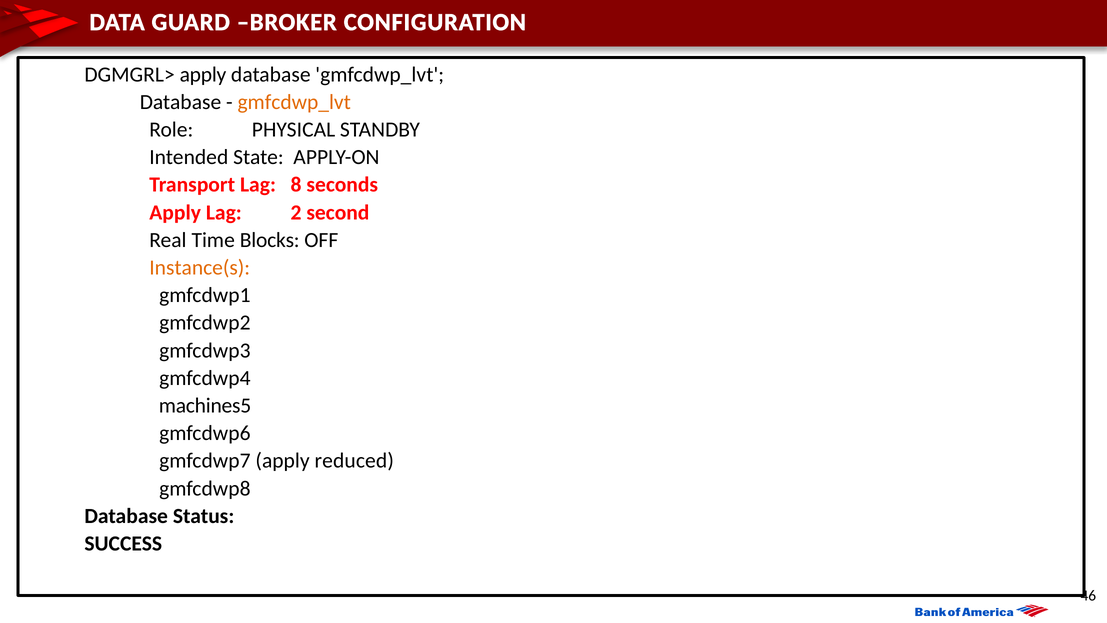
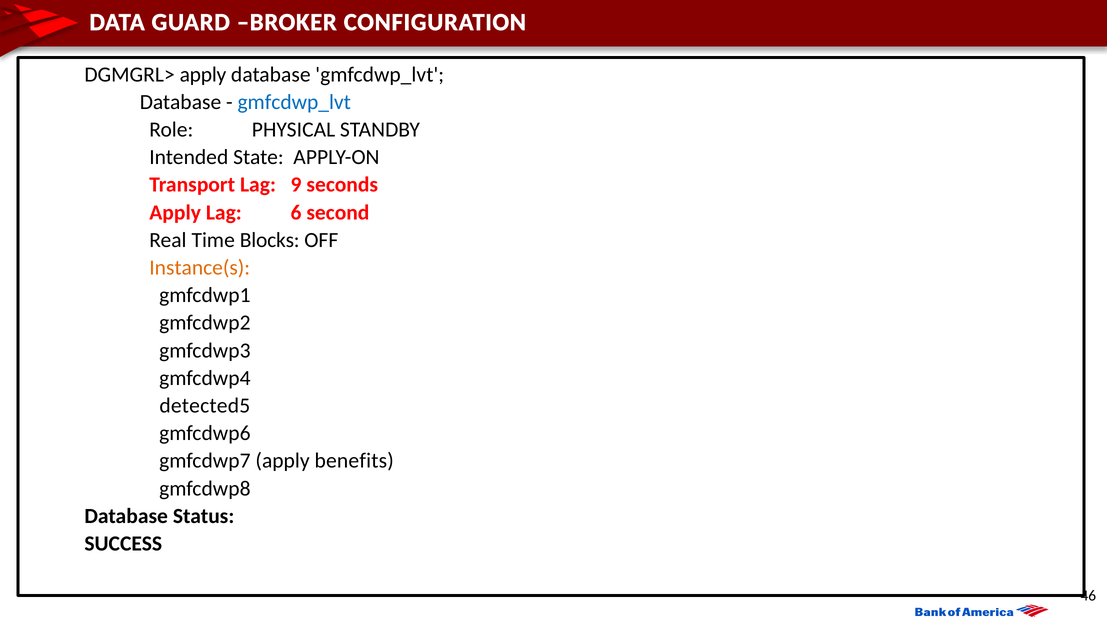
gmfcdwp_lvt at (294, 102) colour: orange -> blue
8: 8 -> 9
2: 2 -> 6
machines5: machines5 -> detected5
reduced: reduced -> benefits
